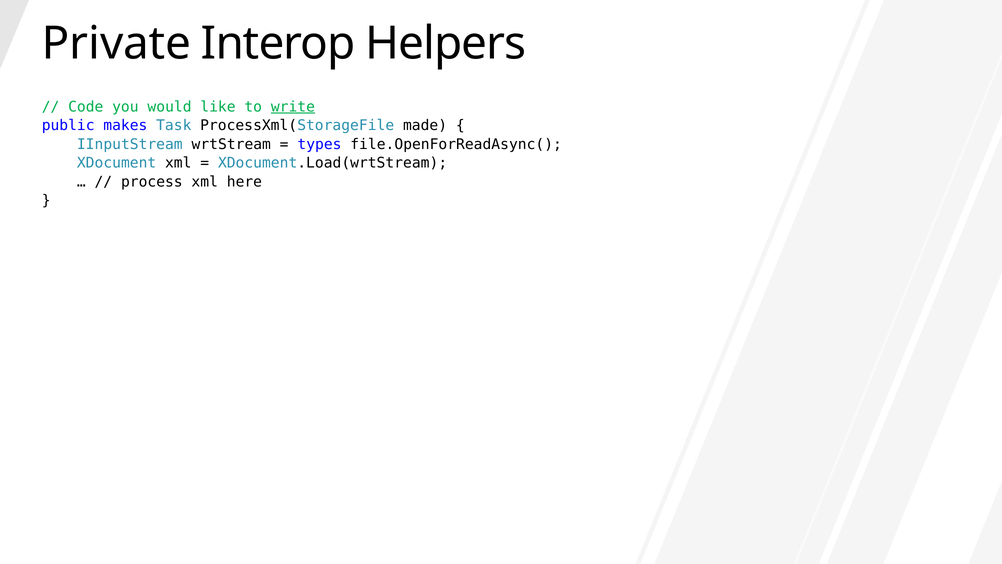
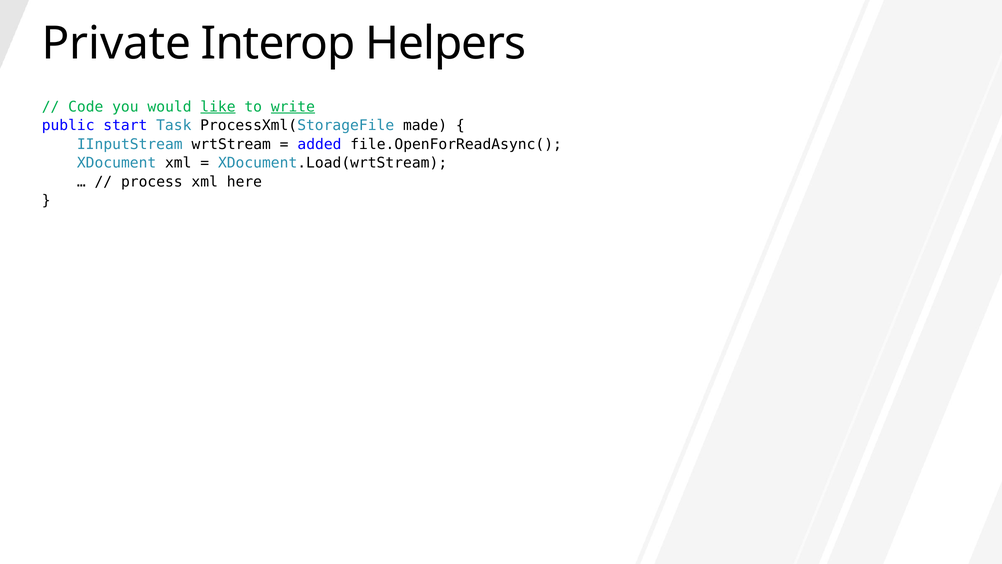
like underline: none -> present
makes: makes -> start
types: types -> added
